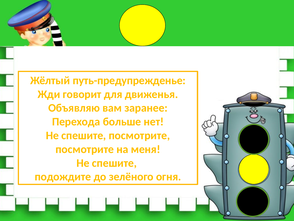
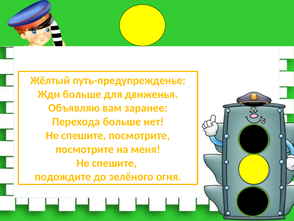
Жди говорит: говорит -> больше
